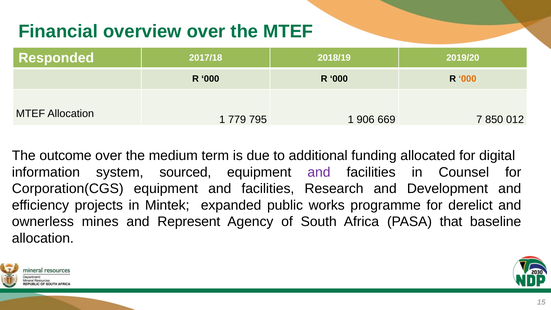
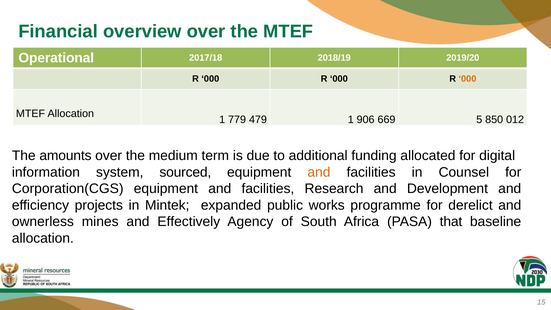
Responded: Responded -> Operational
795: 795 -> 479
7: 7 -> 5
outcome: outcome -> amounts
and at (319, 172) colour: purple -> orange
Represent: Represent -> Effectively
